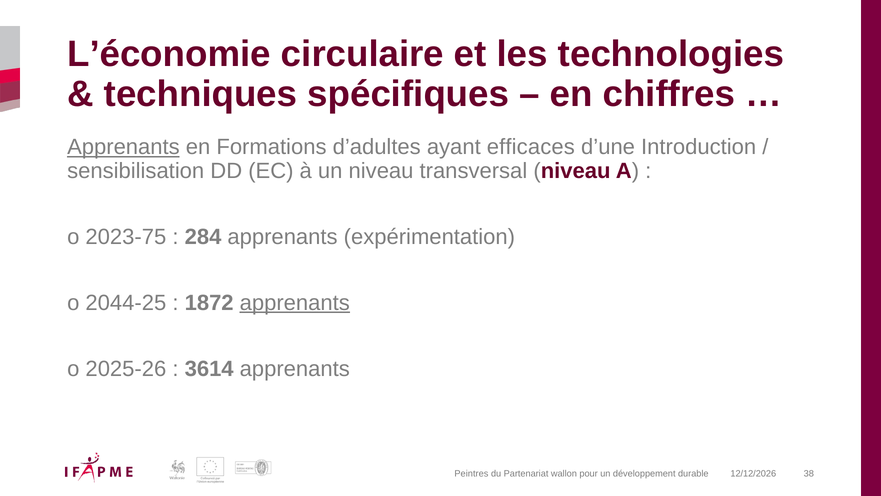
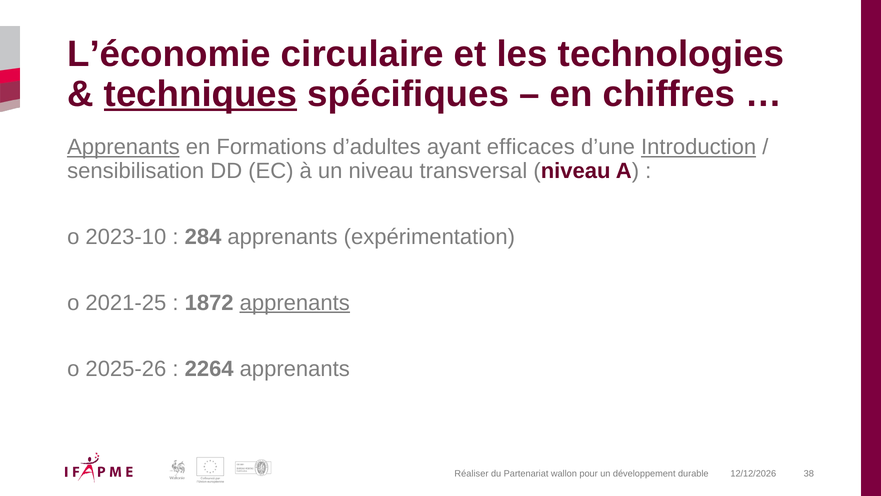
techniques underline: none -> present
Introduction underline: none -> present
2023-75: 2023-75 -> 2023-10
2044-25: 2044-25 -> 2021-25
3614: 3614 -> 2264
Peintres: Peintres -> Réaliser
